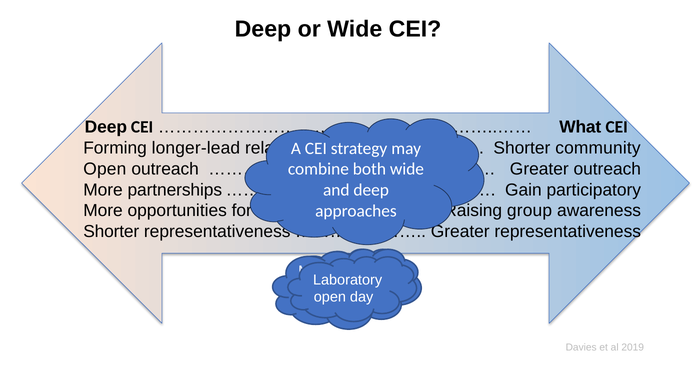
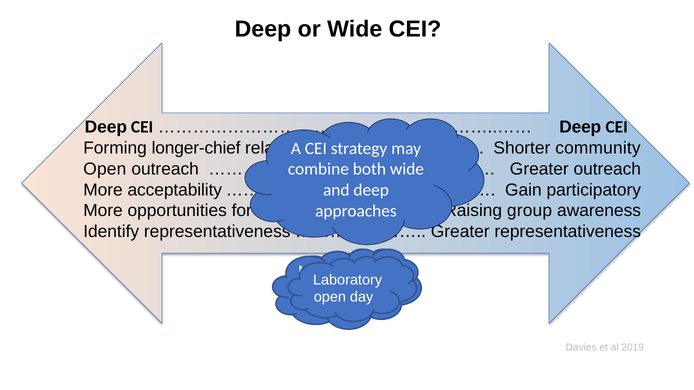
What at (580, 127): What -> Deep
longer-lead: longer-lead -> longer-chief
partnerships: partnerships -> acceptability
Shorter at (111, 232): Shorter -> Identify
